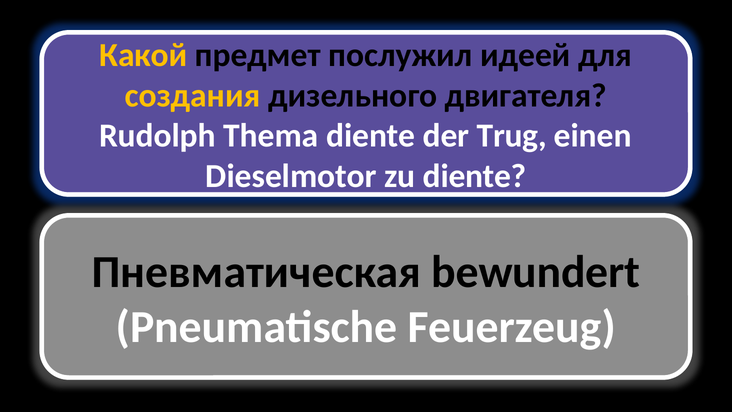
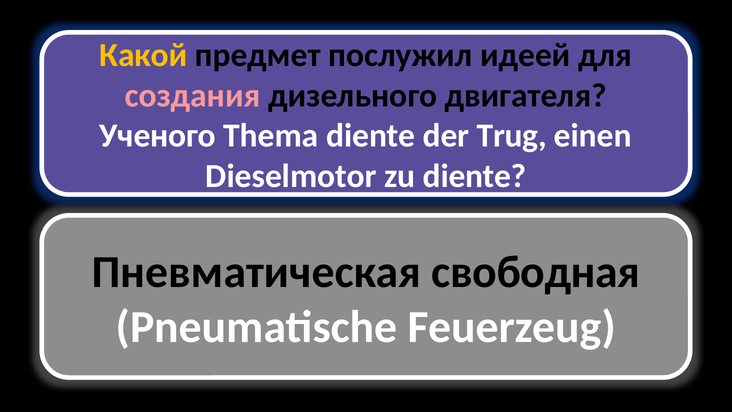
создания colour: yellow -> pink
Rudolph: Rudolph -> Ученого
bewundert: bewundert -> свободная
